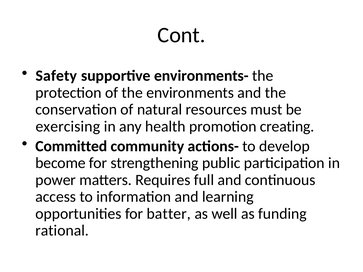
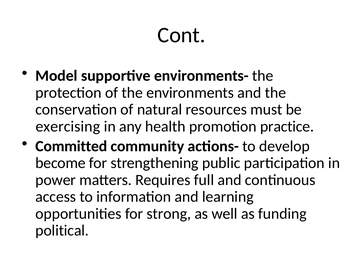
Safety: Safety -> Model
creating: creating -> practice
batter: batter -> strong
rational: rational -> political
